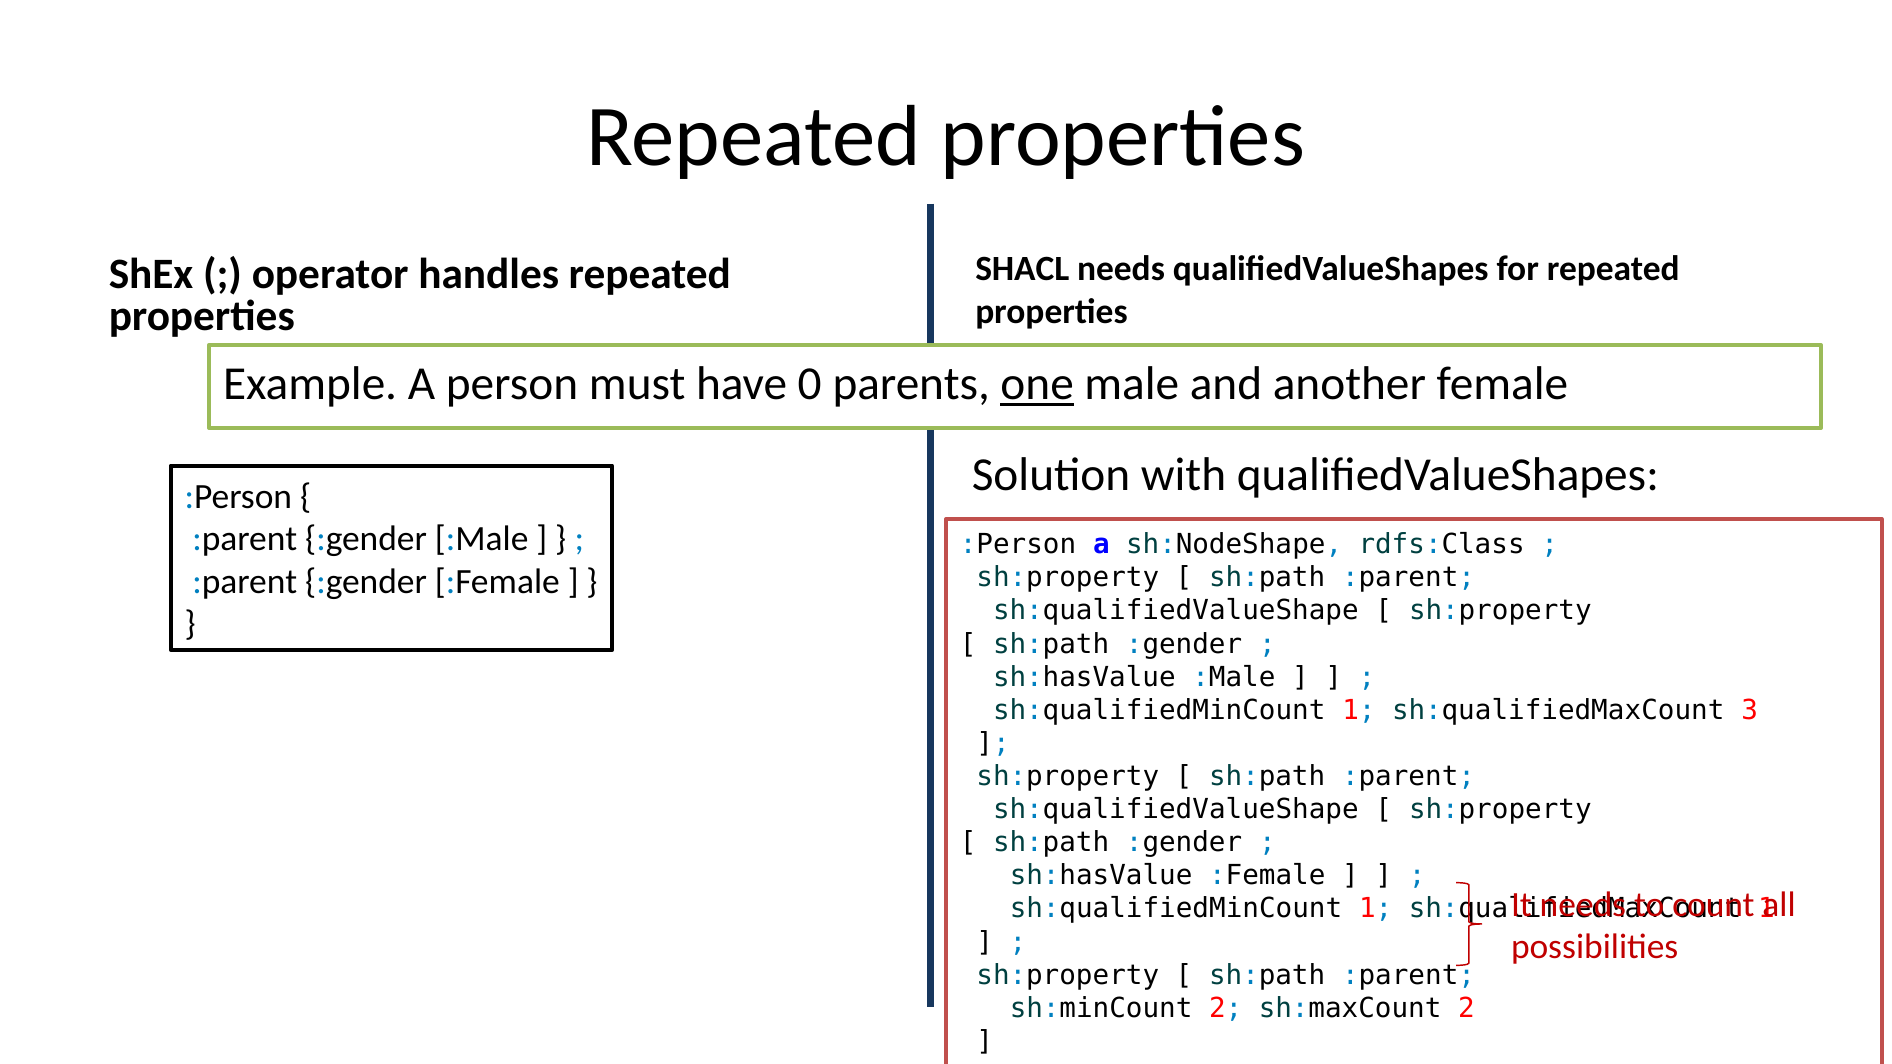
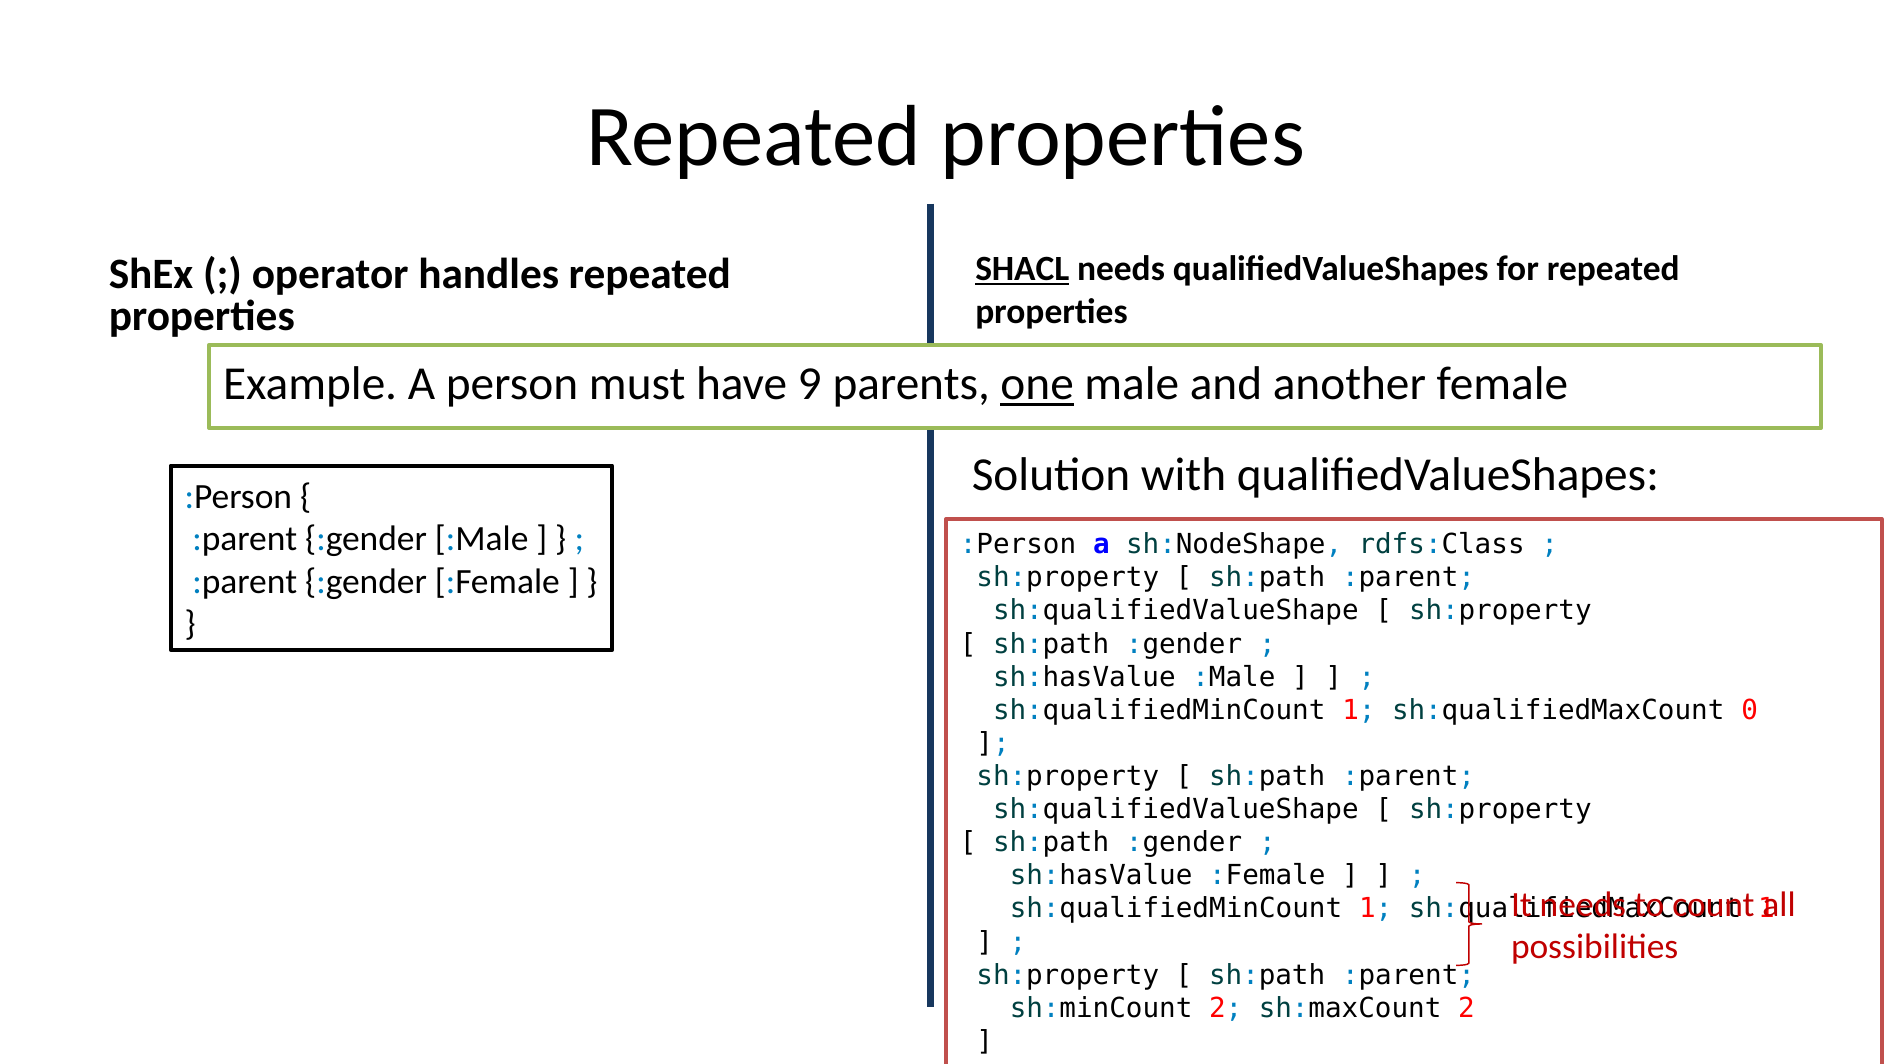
SHACL underline: none -> present
0: 0 -> 9
3: 3 -> 0
